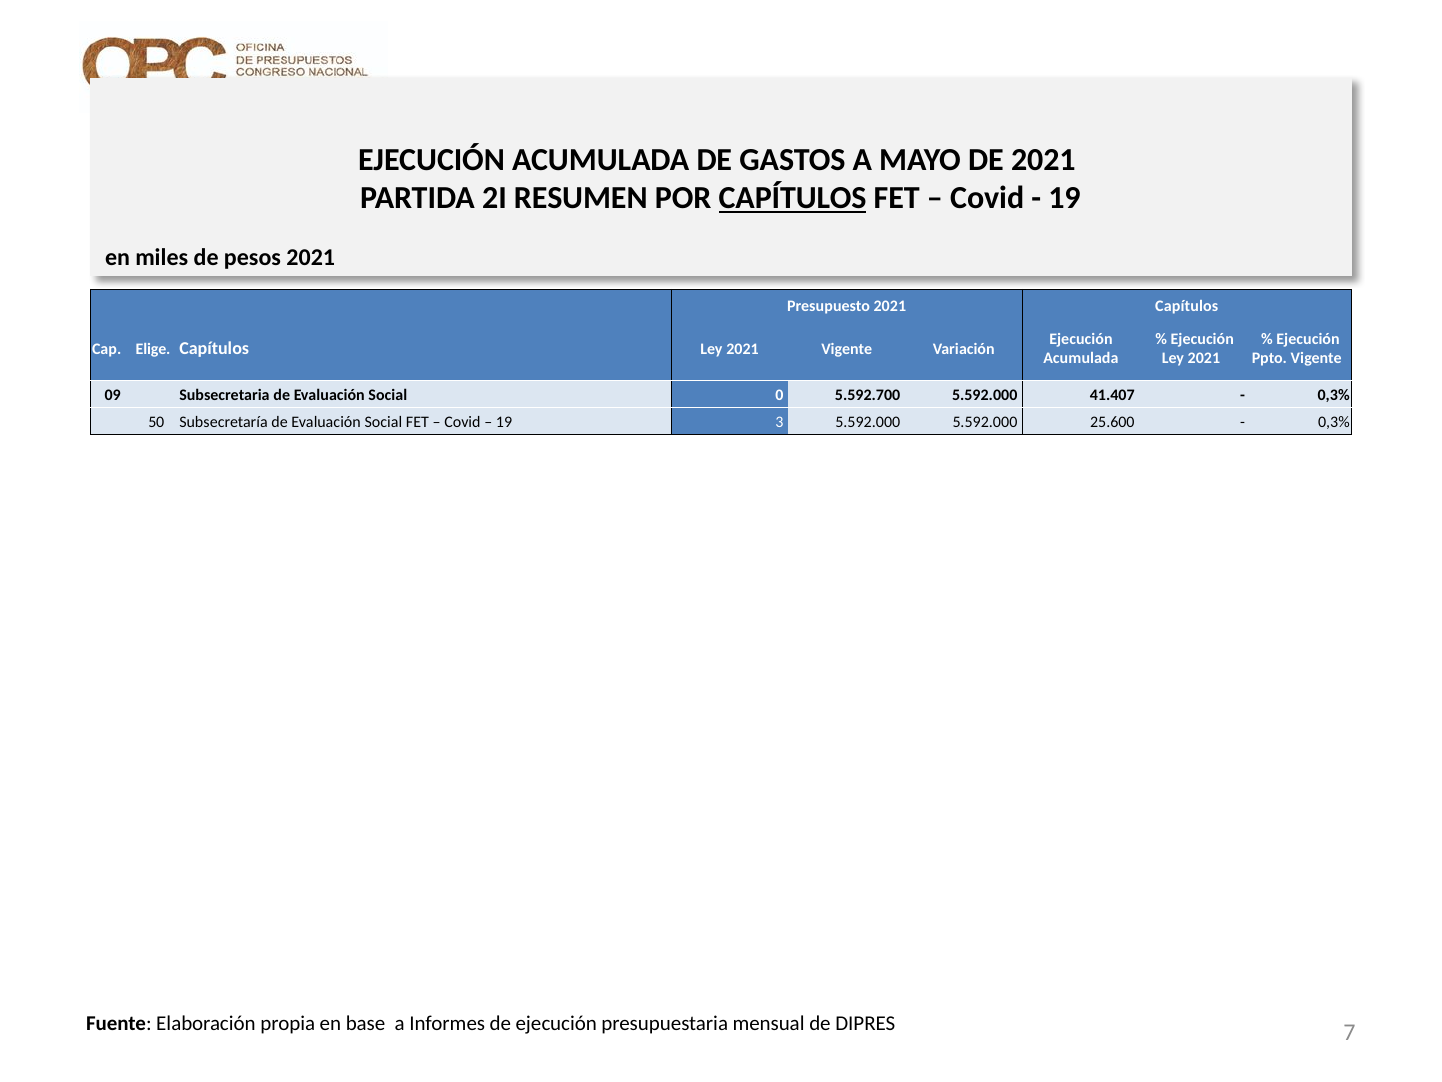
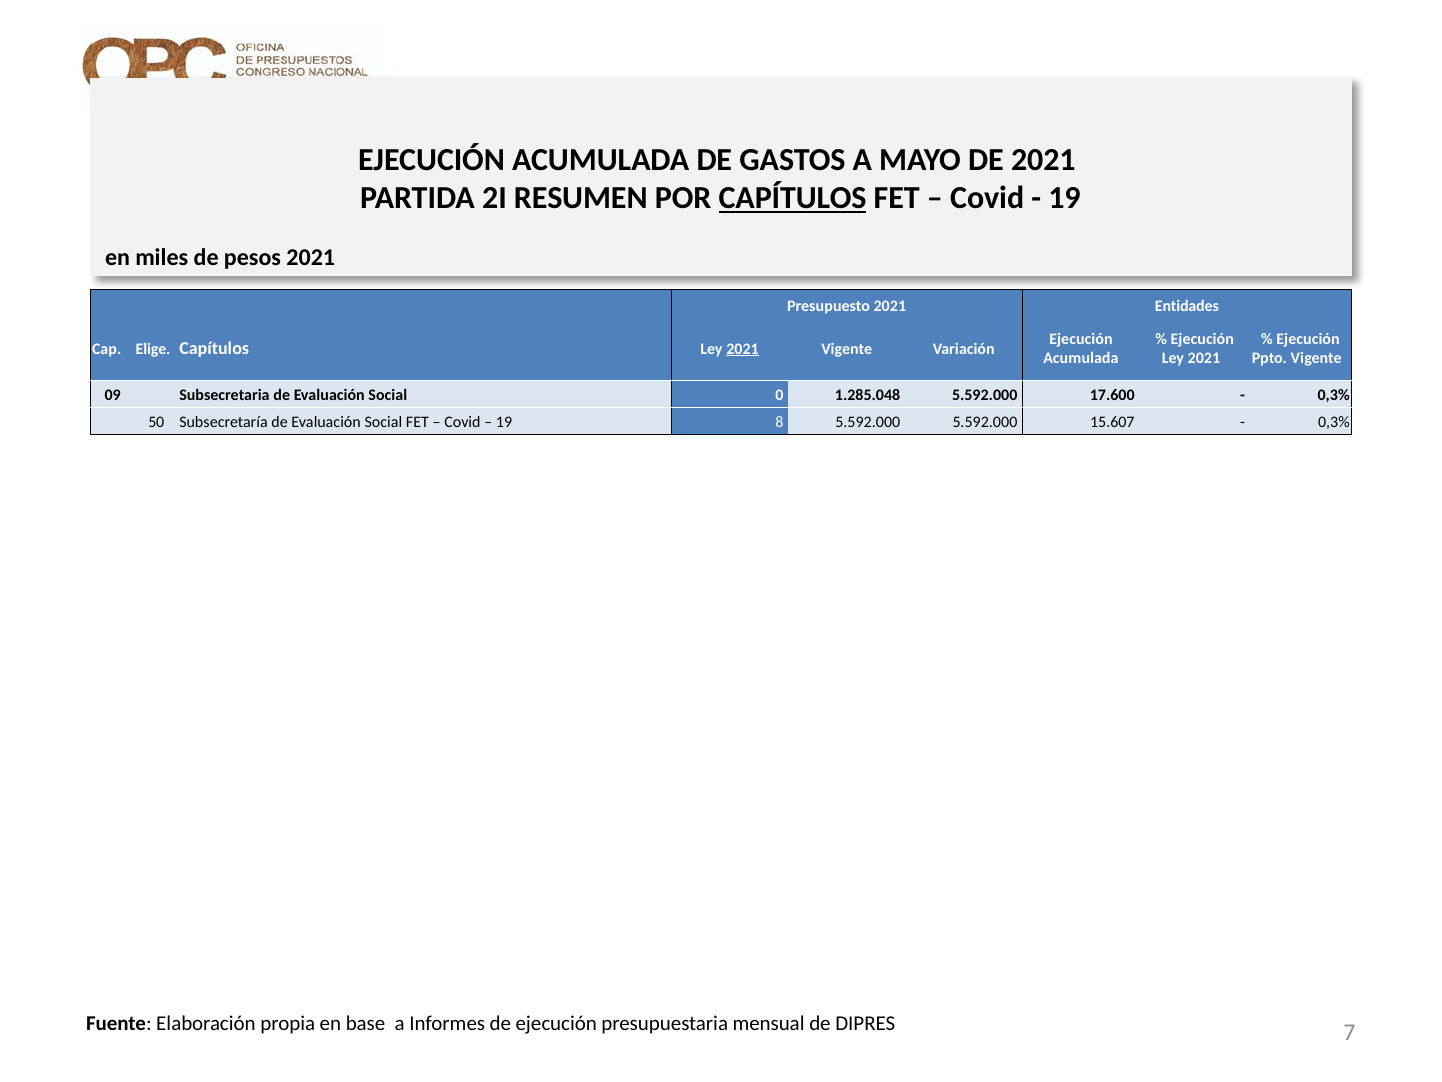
2021 Capítulos: Capítulos -> Entidades
2021 at (743, 349) underline: none -> present
5.592.700: 5.592.700 -> 1.285.048
41.407: 41.407 -> 17.600
3: 3 -> 8
25.600: 25.600 -> 15.607
